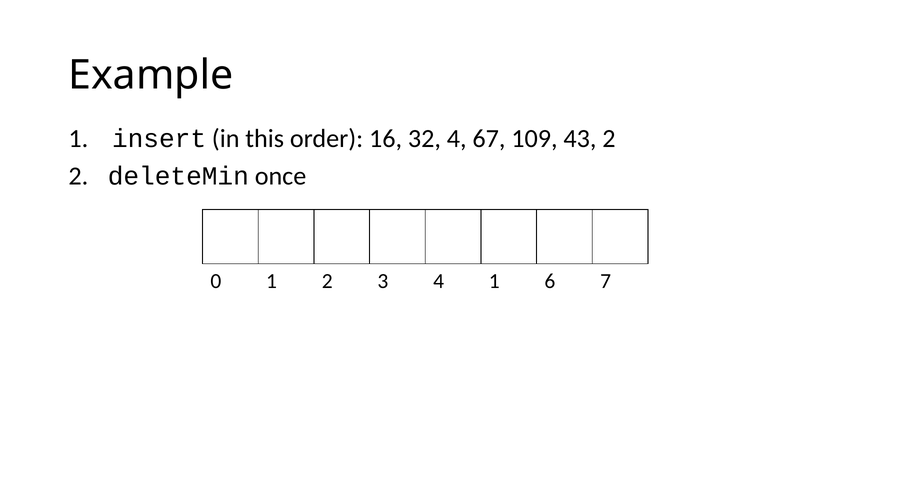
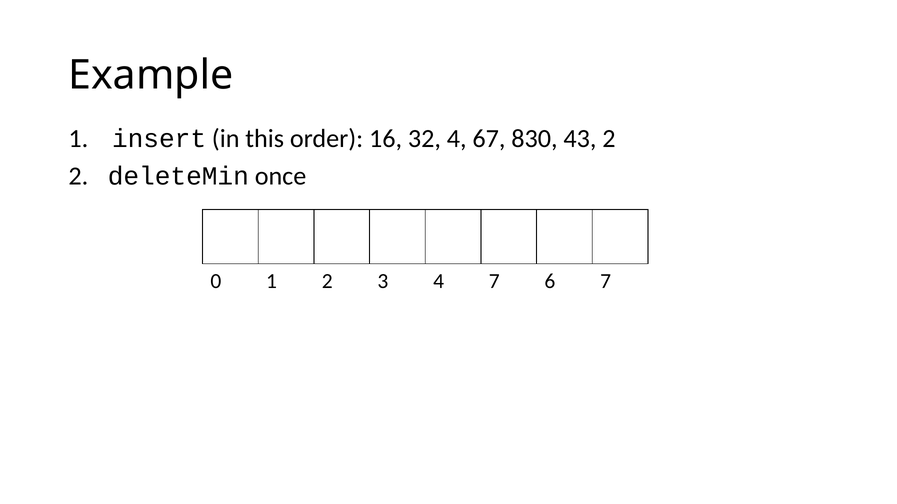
109: 109 -> 830
4 1: 1 -> 7
